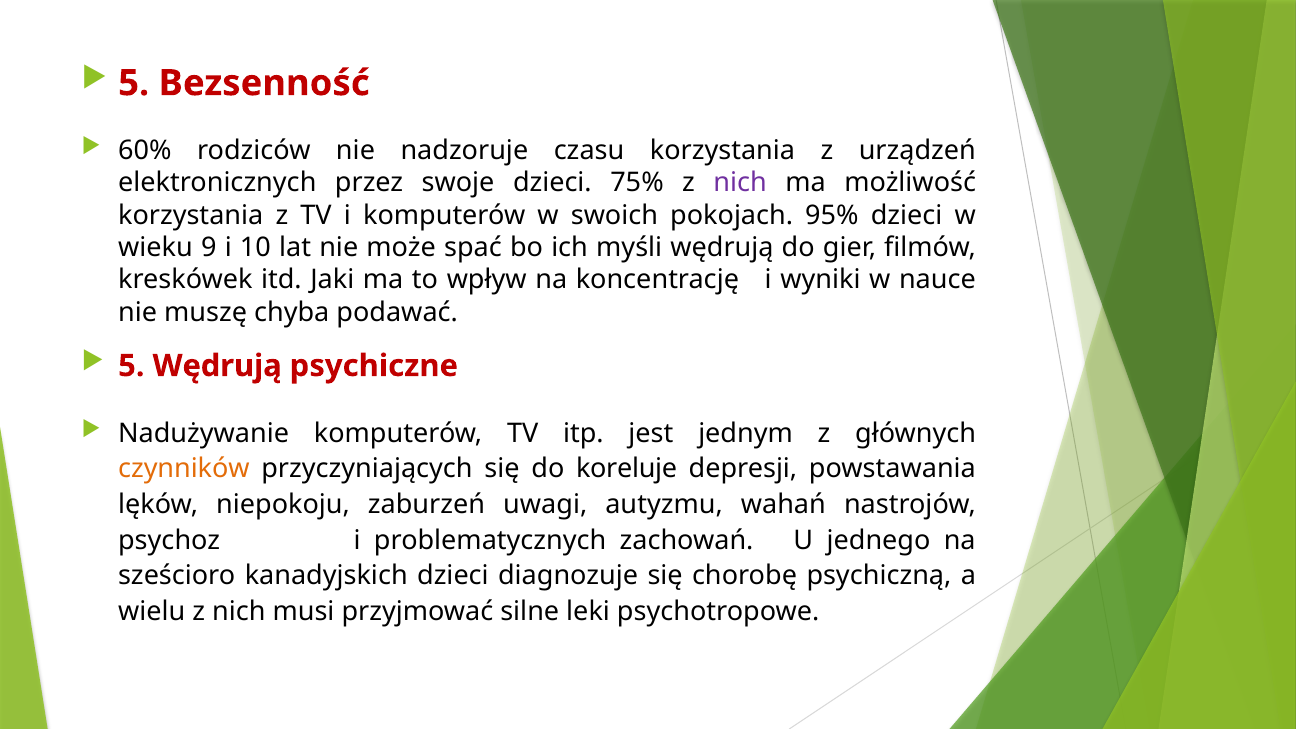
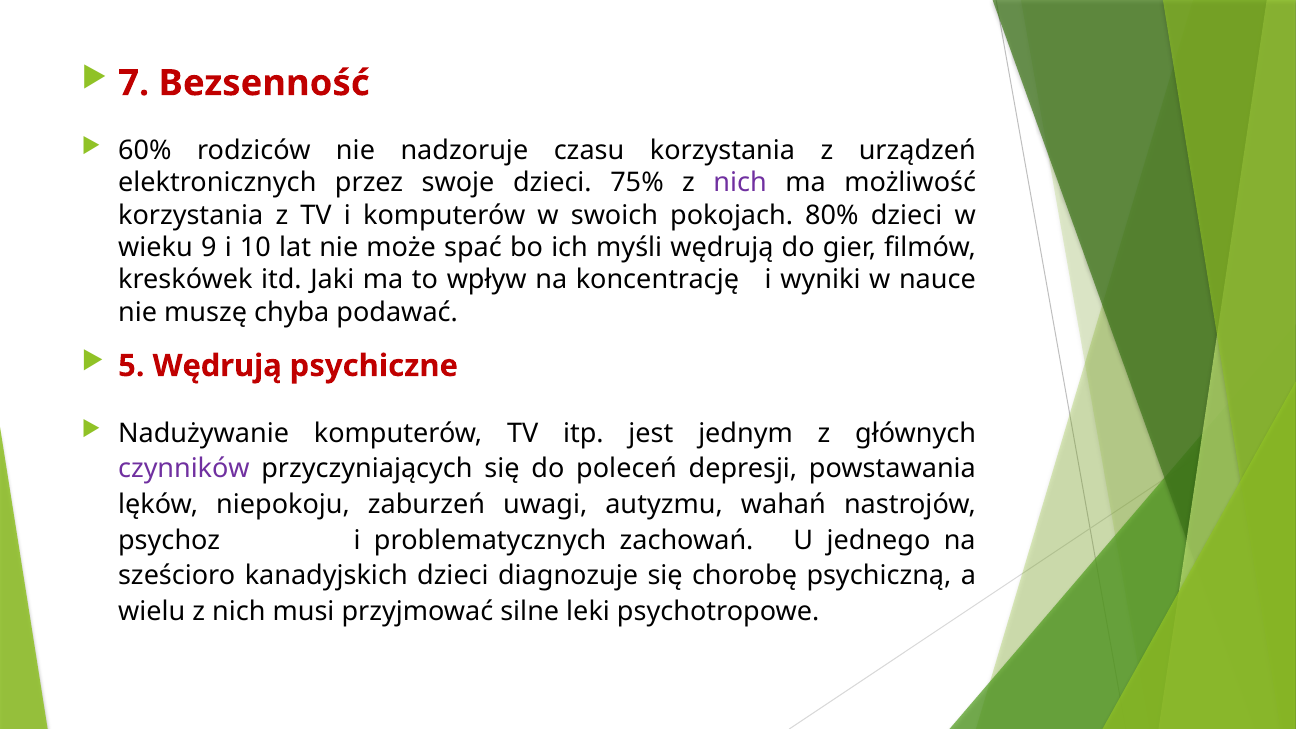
5 at (134, 83): 5 -> 7
95%: 95% -> 80%
czynników colour: orange -> purple
koreluje: koreluje -> poleceń
